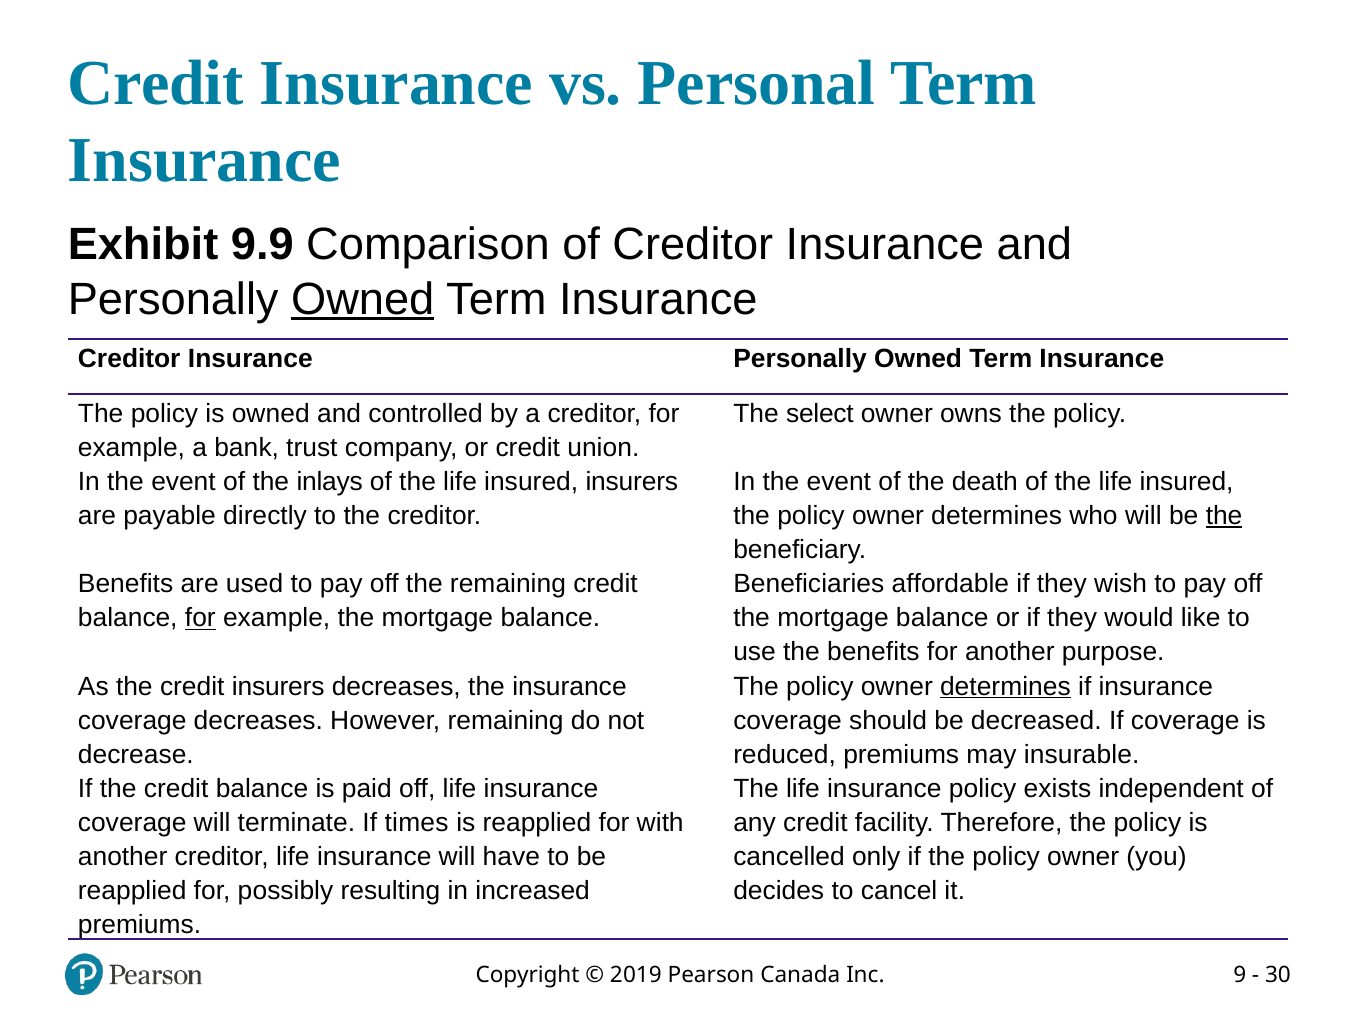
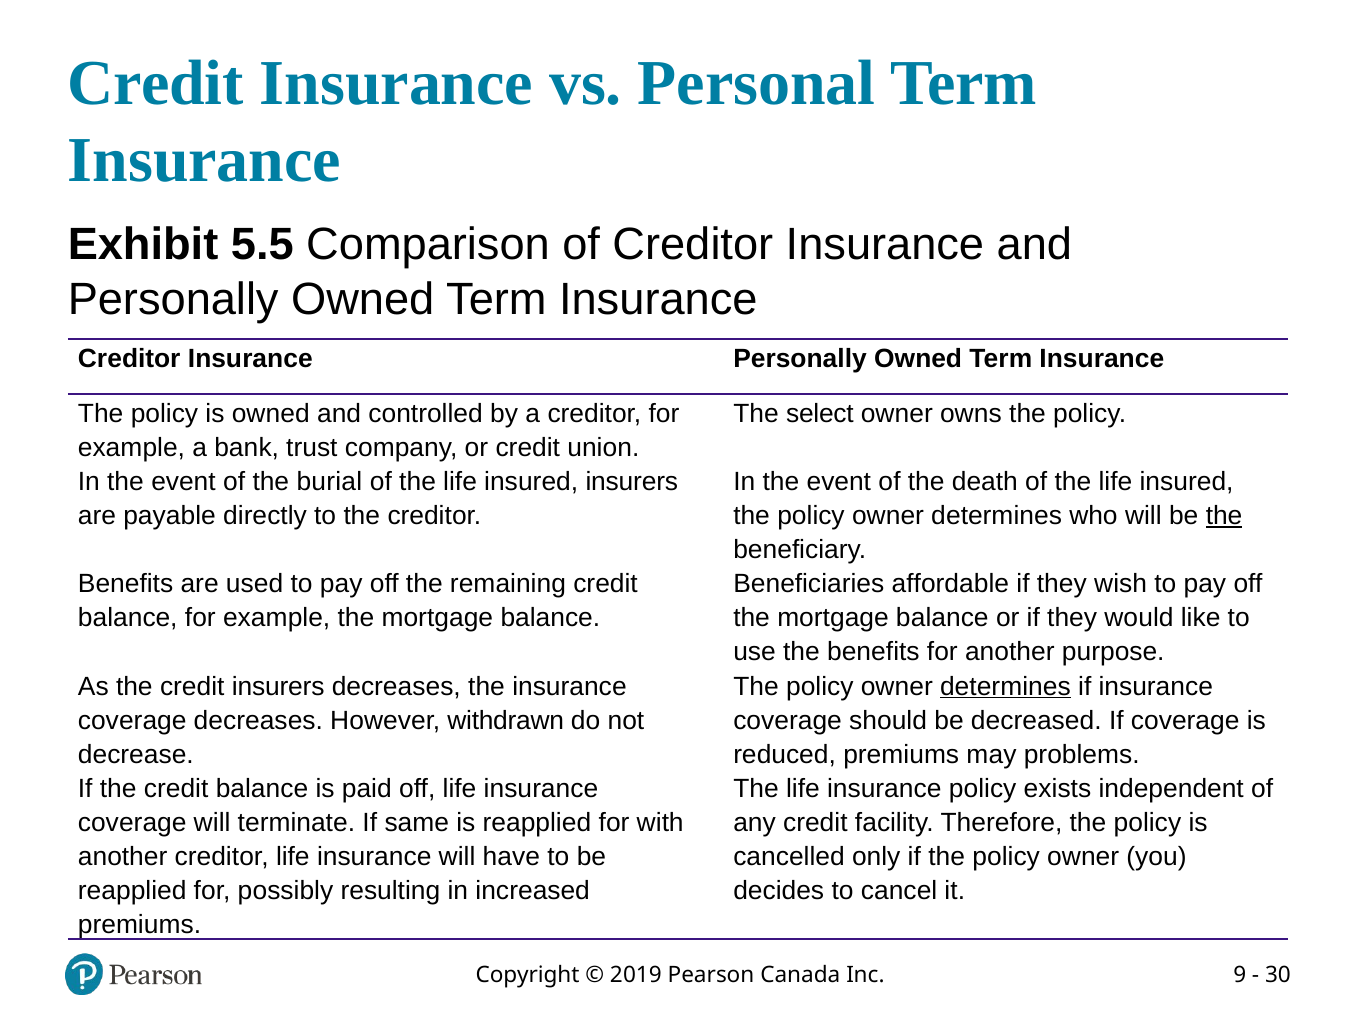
9.9: 9.9 -> 5.5
Owned at (363, 299) underline: present -> none
inlays: inlays -> burial
for at (200, 618) underline: present -> none
However remaining: remaining -> withdrawn
insurable: insurable -> problems
times: times -> same
